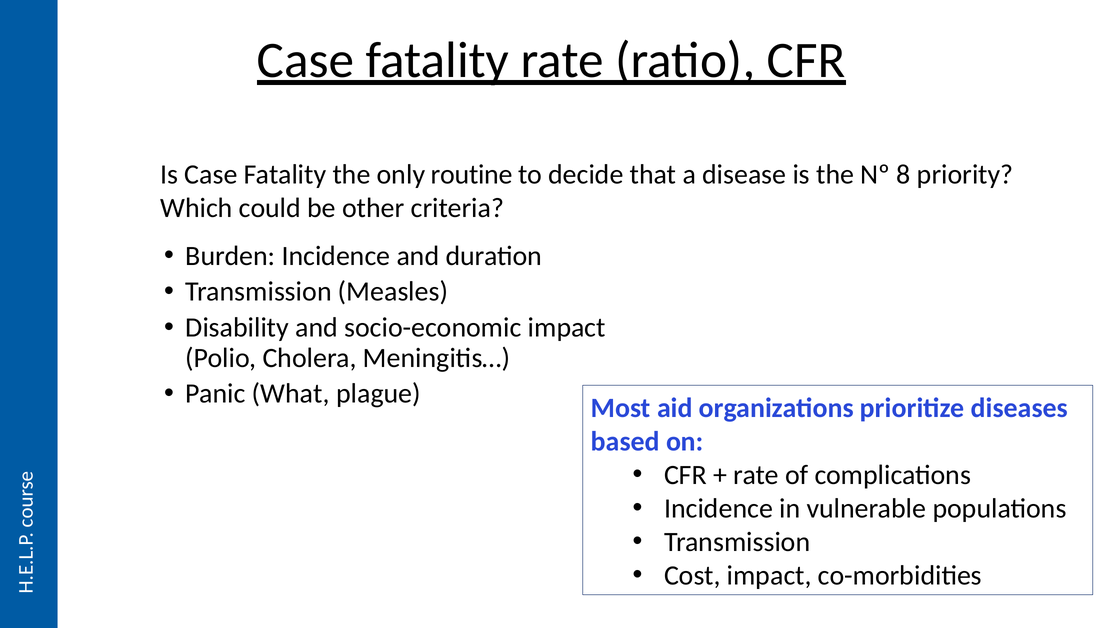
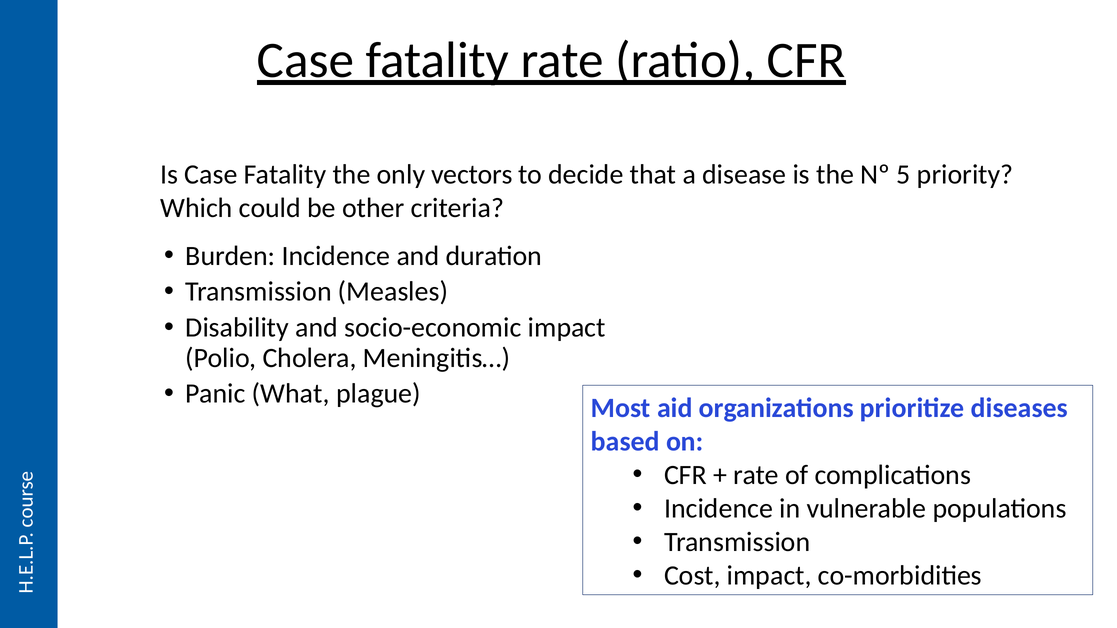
routine: routine -> vectors
8: 8 -> 5
